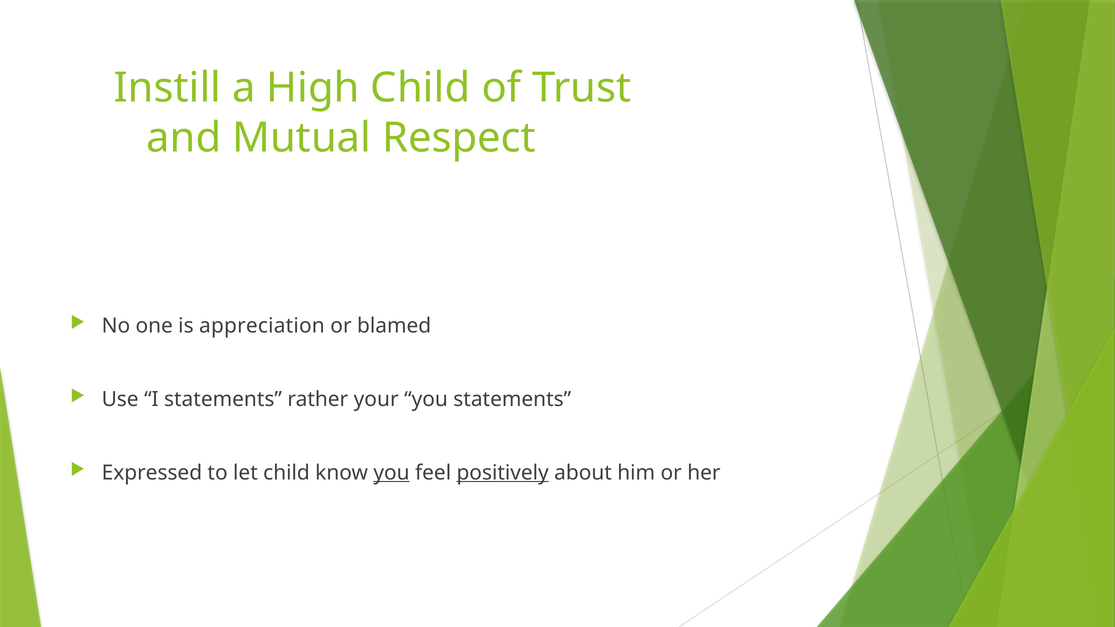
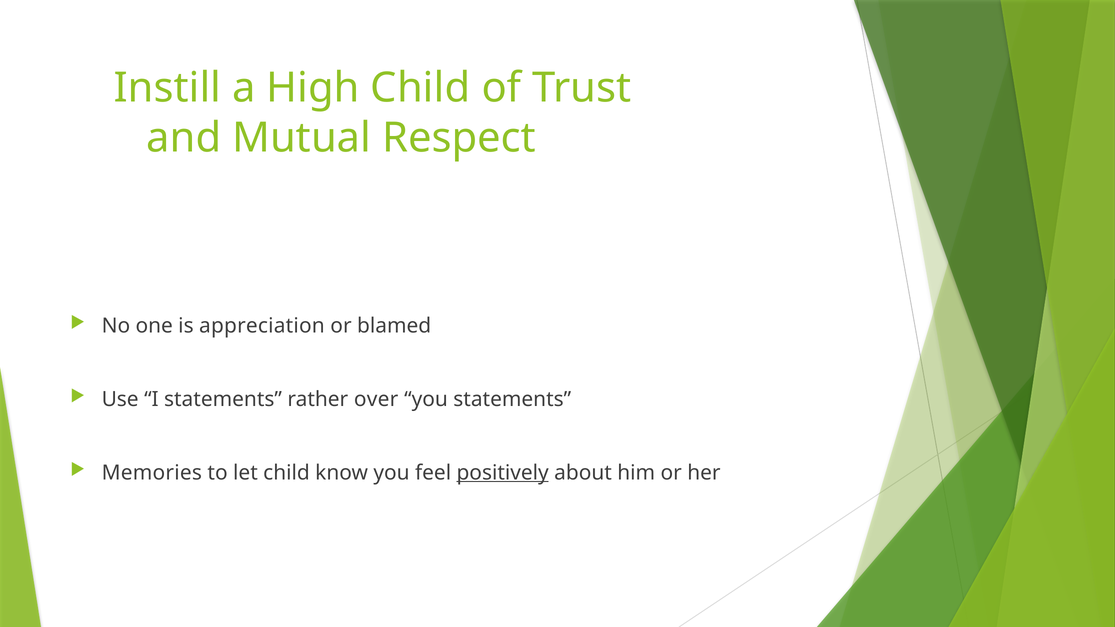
your: your -> over
Expressed: Expressed -> Memories
you at (392, 473) underline: present -> none
